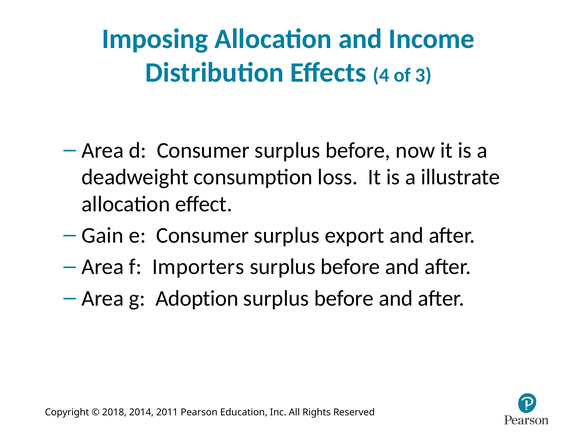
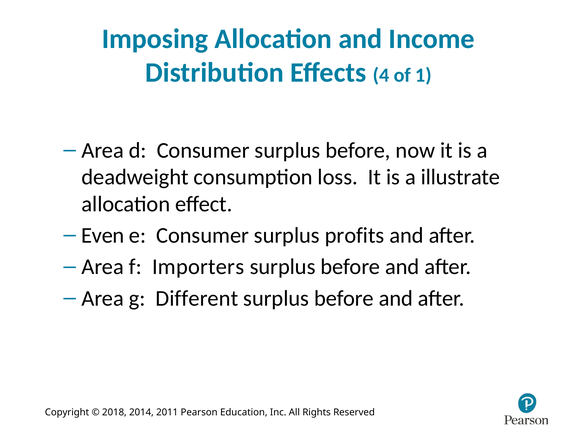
3: 3 -> 1
Gain: Gain -> Even
export: export -> profits
Adoption: Adoption -> Different
